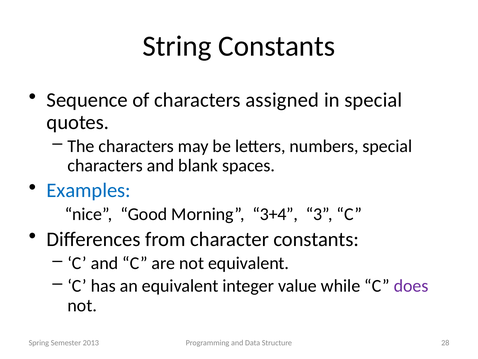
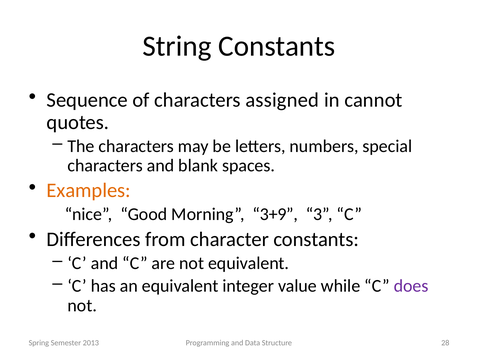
in special: special -> cannot
Examples colour: blue -> orange
3+4: 3+4 -> 3+9
